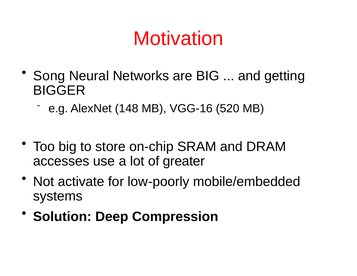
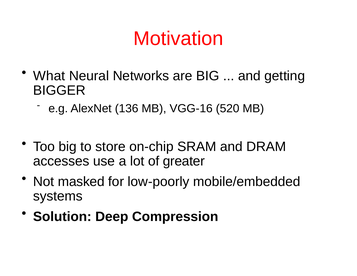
Song: Song -> What
148: 148 -> 136
activate: activate -> masked
